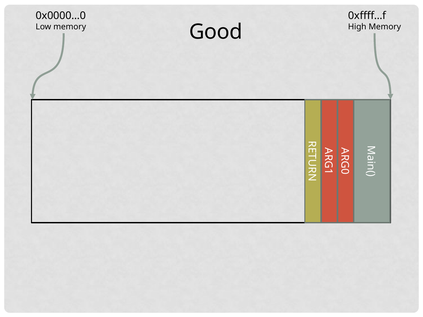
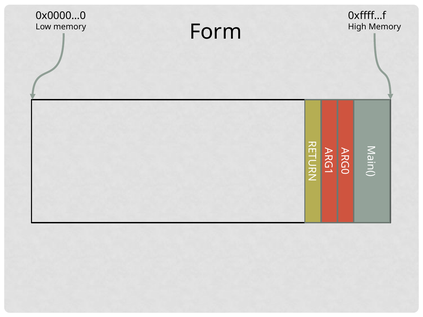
Good: Good -> Form
